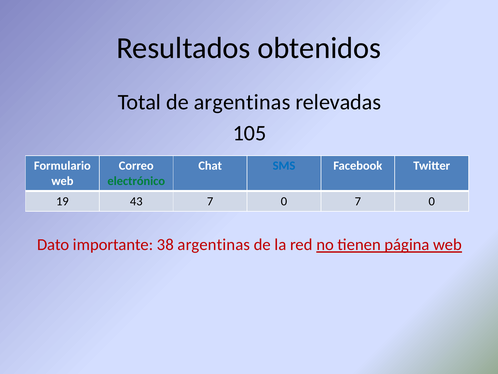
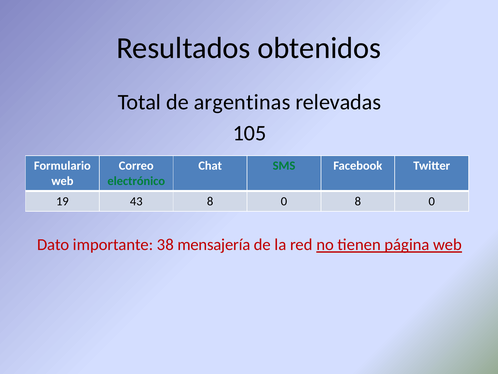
SMS colour: blue -> green
43 7: 7 -> 8
0 7: 7 -> 8
38 argentinas: argentinas -> mensajería
